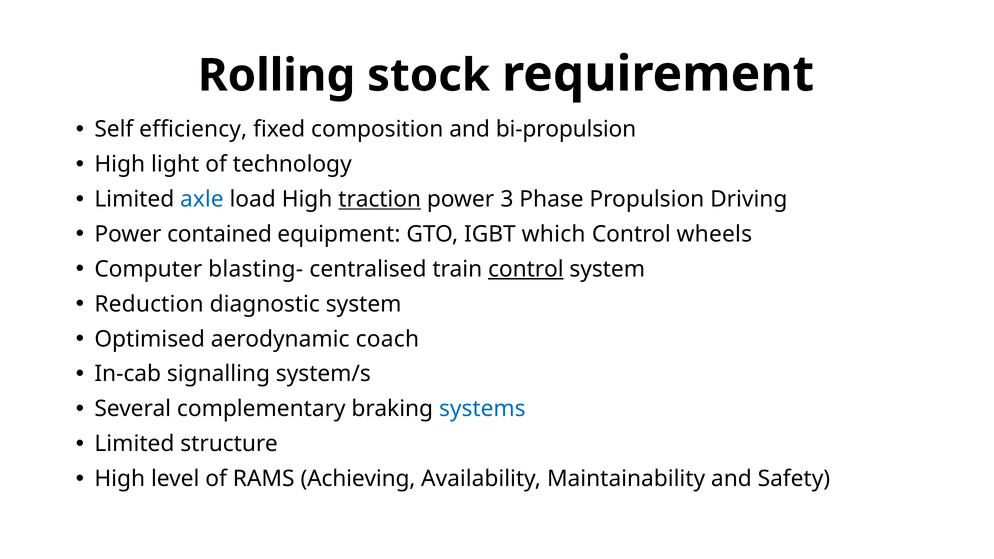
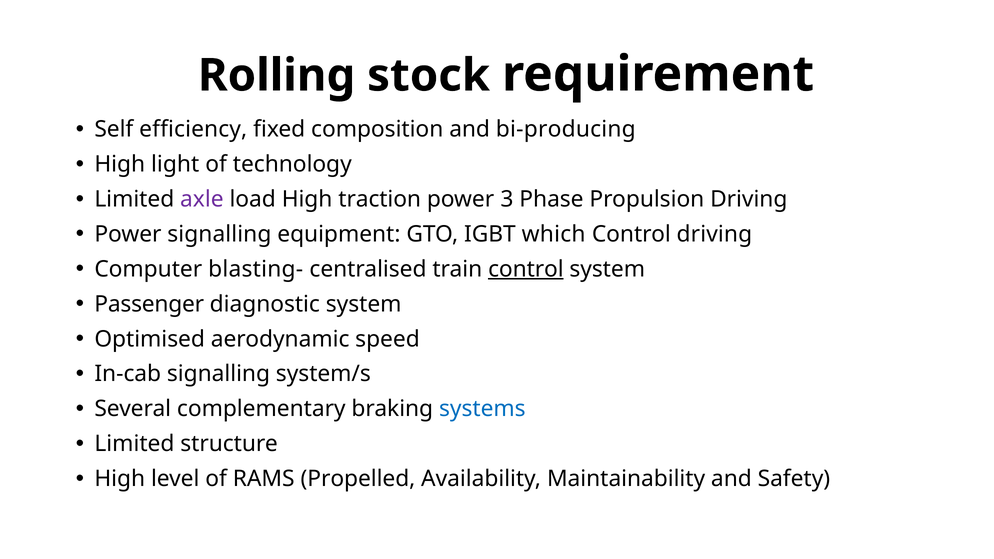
bi-propulsion: bi-propulsion -> bi-producing
axle colour: blue -> purple
traction underline: present -> none
Power contained: contained -> signalling
Control wheels: wheels -> driving
Reduction: Reduction -> Passenger
coach: coach -> speed
Achieving: Achieving -> Propelled
